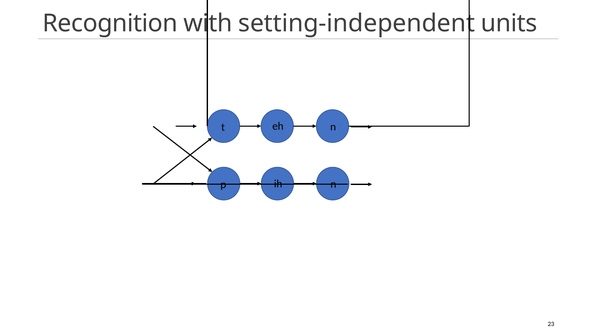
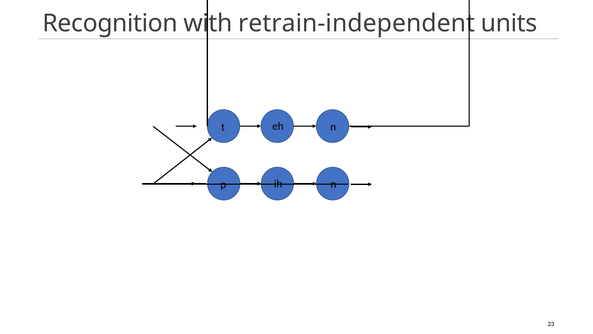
setting-independent: setting-independent -> retrain-independent
